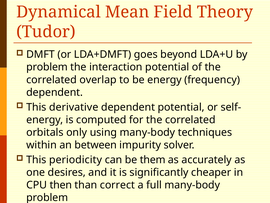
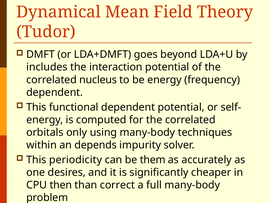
problem at (47, 67): problem -> includes
overlap: overlap -> nucleus
derivative: derivative -> functional
between: between -> depends
